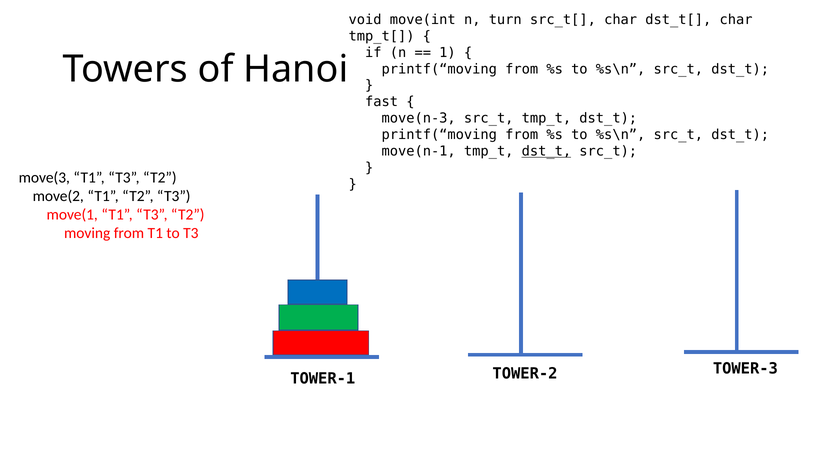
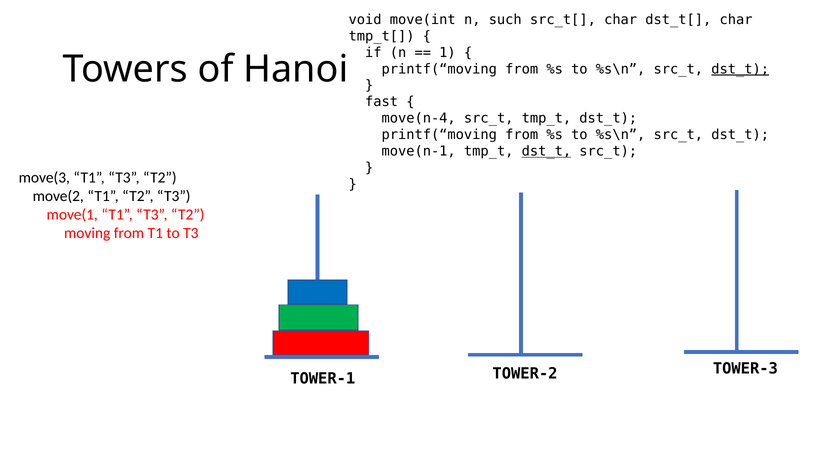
turn: turn -> such
dst_t at (740, 69) underline: none -> present
move(n-3: move(n-3 -> move(n-4
